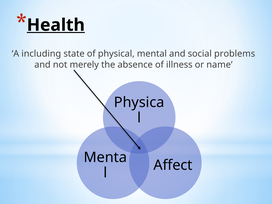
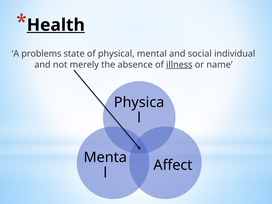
including: including -> problems
problems: problems -> individual
illness underline: none -> present
